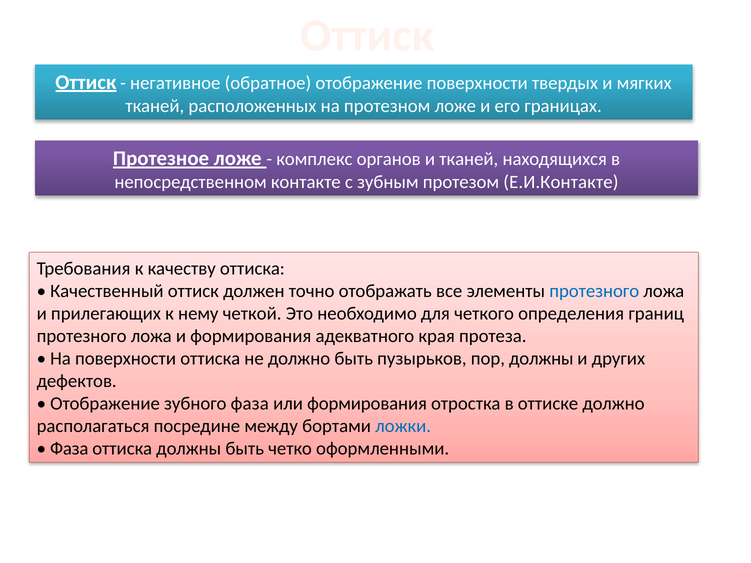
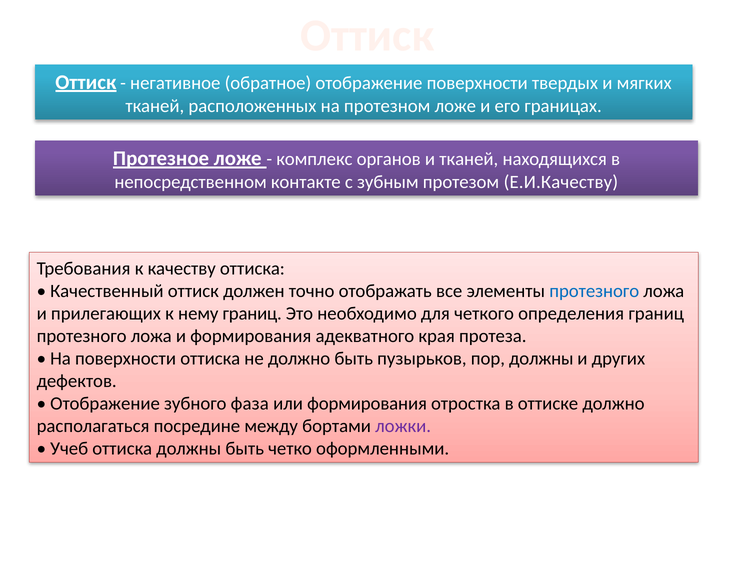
Е.И.Контакте: Е.И.Контакте -> Е.И.Качеству
нему четкой: четкой -> границ
ложки colour: blue -> purple
Фаза at (69, 449): Фаза -> Учеб
